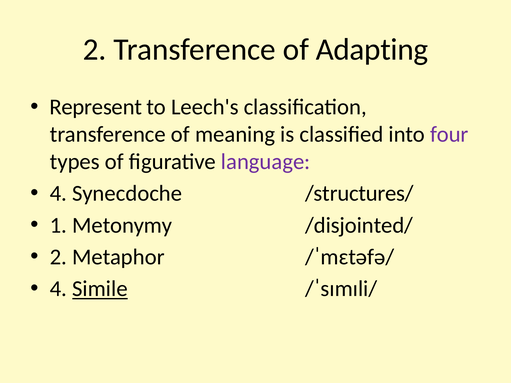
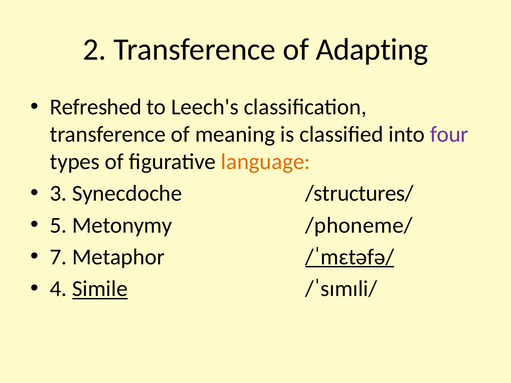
Represent: Represent -> Refreshed
language colour: purple -> orange
4 at (58, 194): 4 -> 3
1: 1 -> 5
/disjointed/: /disjointed/ -> /phoneme/
2 at (58, 257): 2 -> 7
/ˈmɛtəfə/ underline: none -> present
